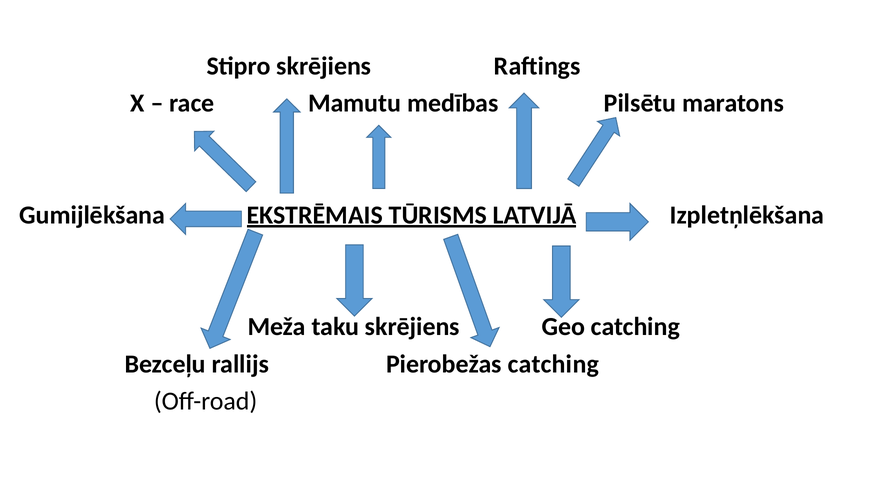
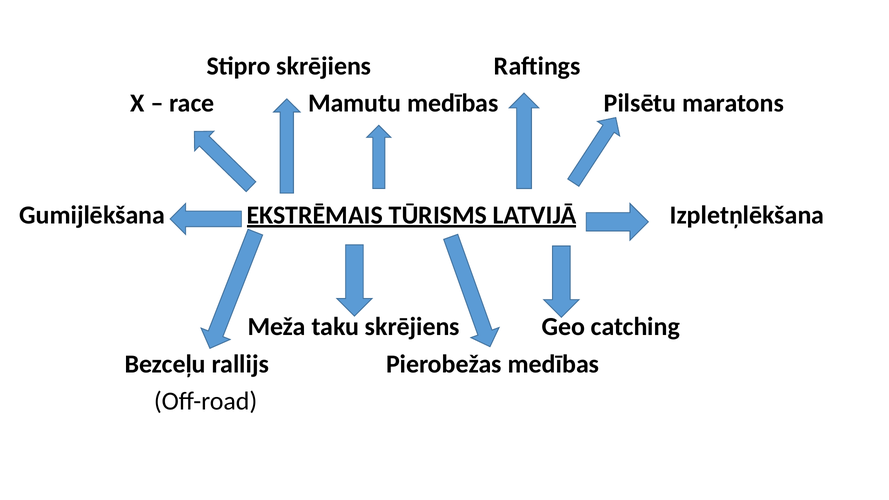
Pierobežas catching: catching -> medības
